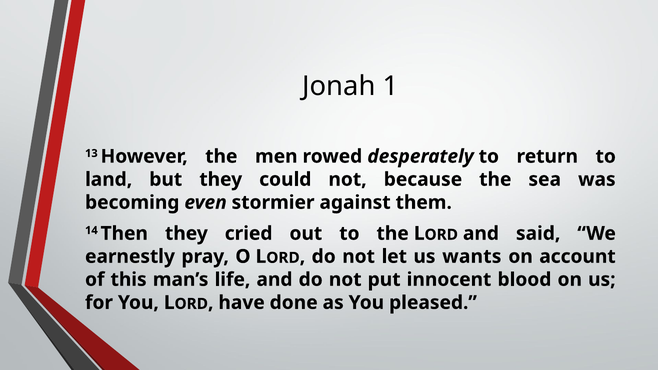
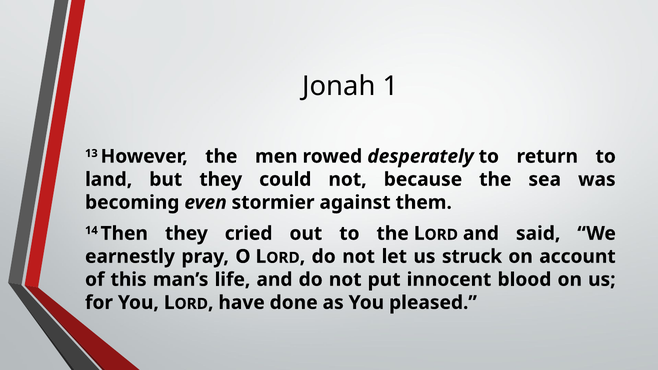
wants: wants -> struck
